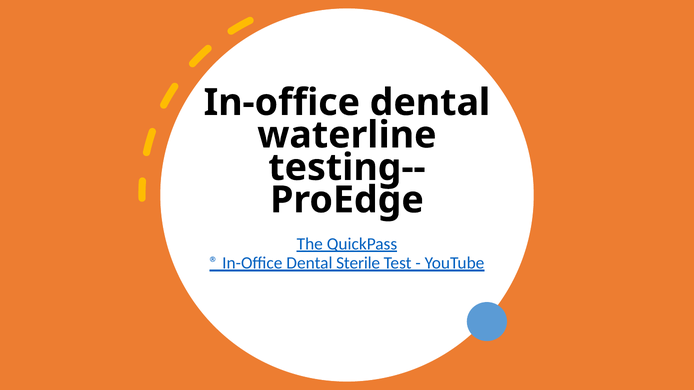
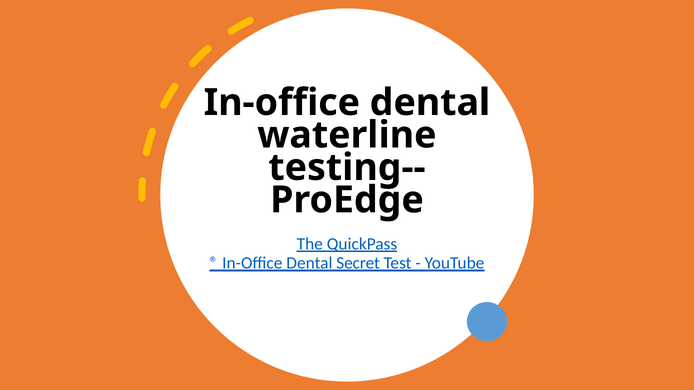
Sterile: Sterile -> Secret
